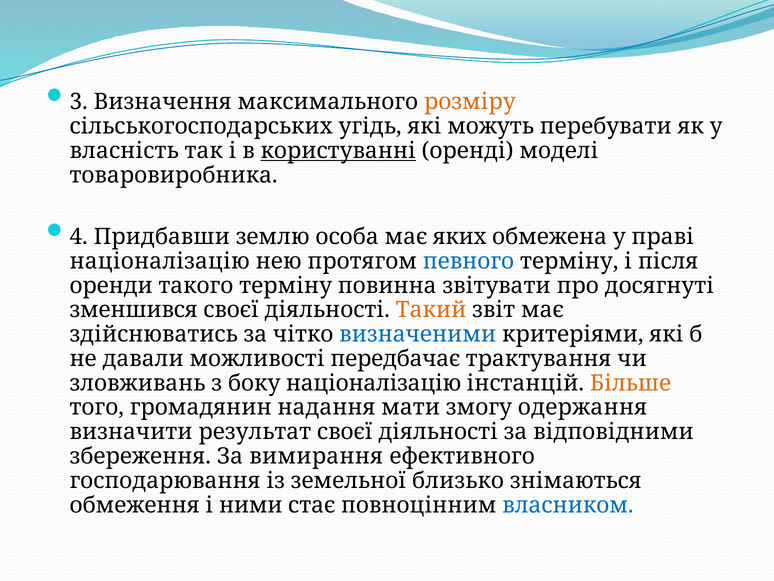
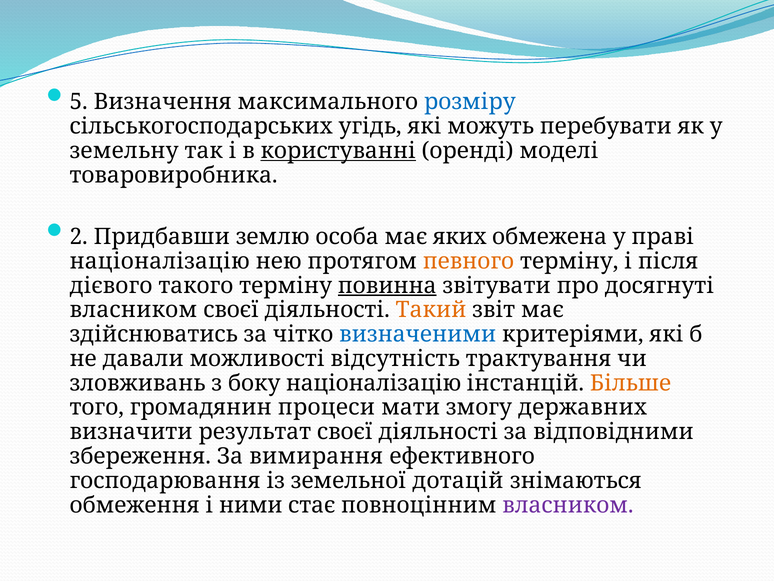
3: 3 -> 5
розміру colour: orange -> blue
власність: власність -> земельну
4: 4 -> 2
певного colour: blue -> orange
оренди: оренди -> дієвого
повинна underline: none -> present
зменшився at (134, 310): зменшився -> власником
передбачає: передбачає -> відсутність
надання: надання -> процеси
одержання: одержання -> державних
близько: близько -> дотацій
власником at (568, 505) colour: blue -> purple
